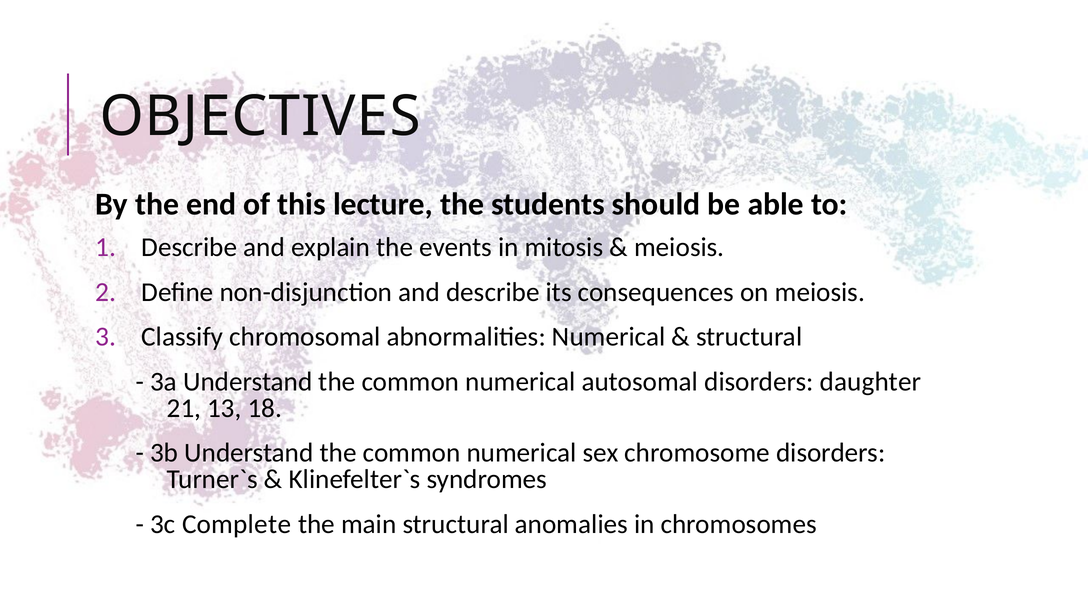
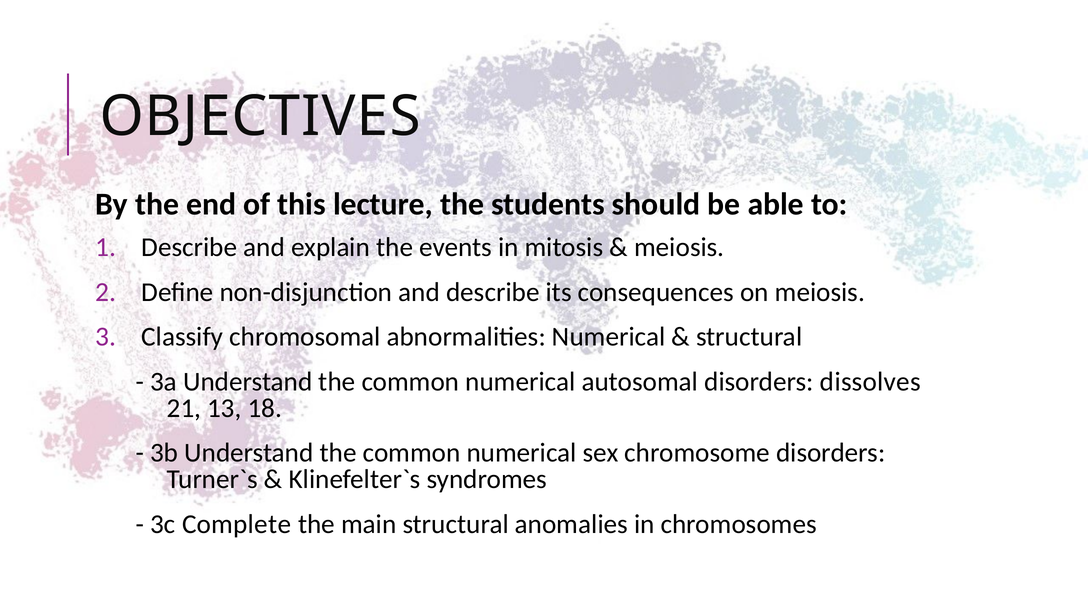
daughter: daughter -> dissolves
